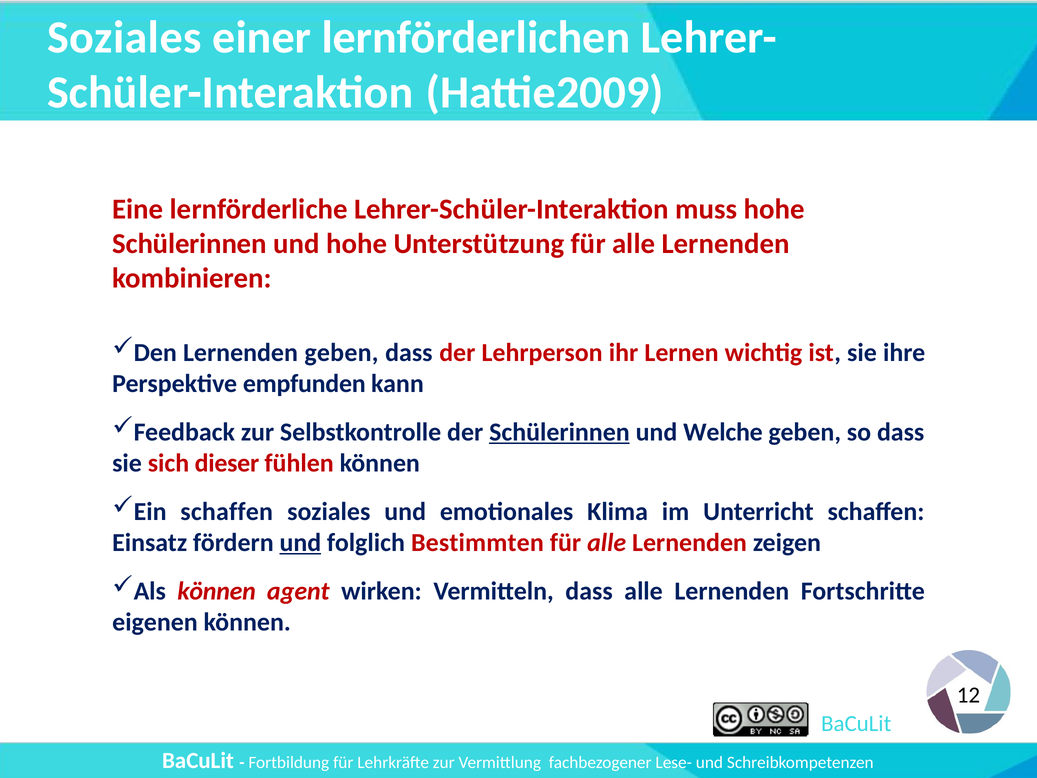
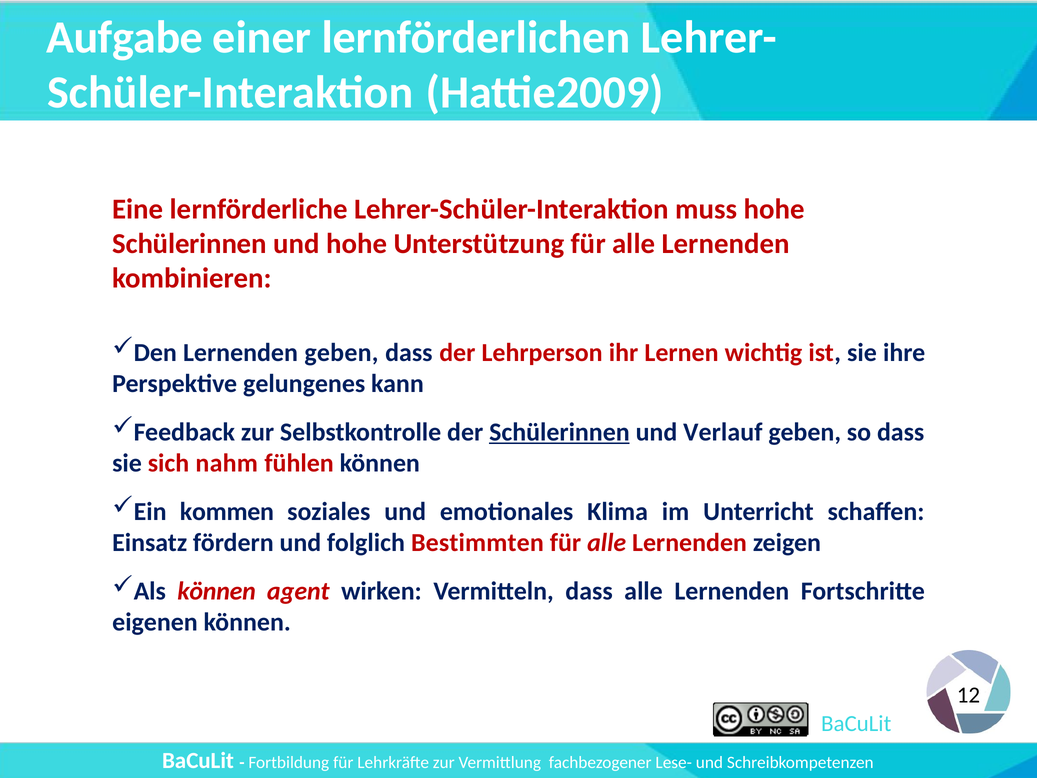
Soziales at (124, 37): Soziales -> Aufgabe
empfunden: empfunden -> gelungenes
Welche: Welche -> Verlauf
dieser: dieser -> nahm
Ein schaffen: schaffen -> kommen
und at (300, 542) underline: present -> none
